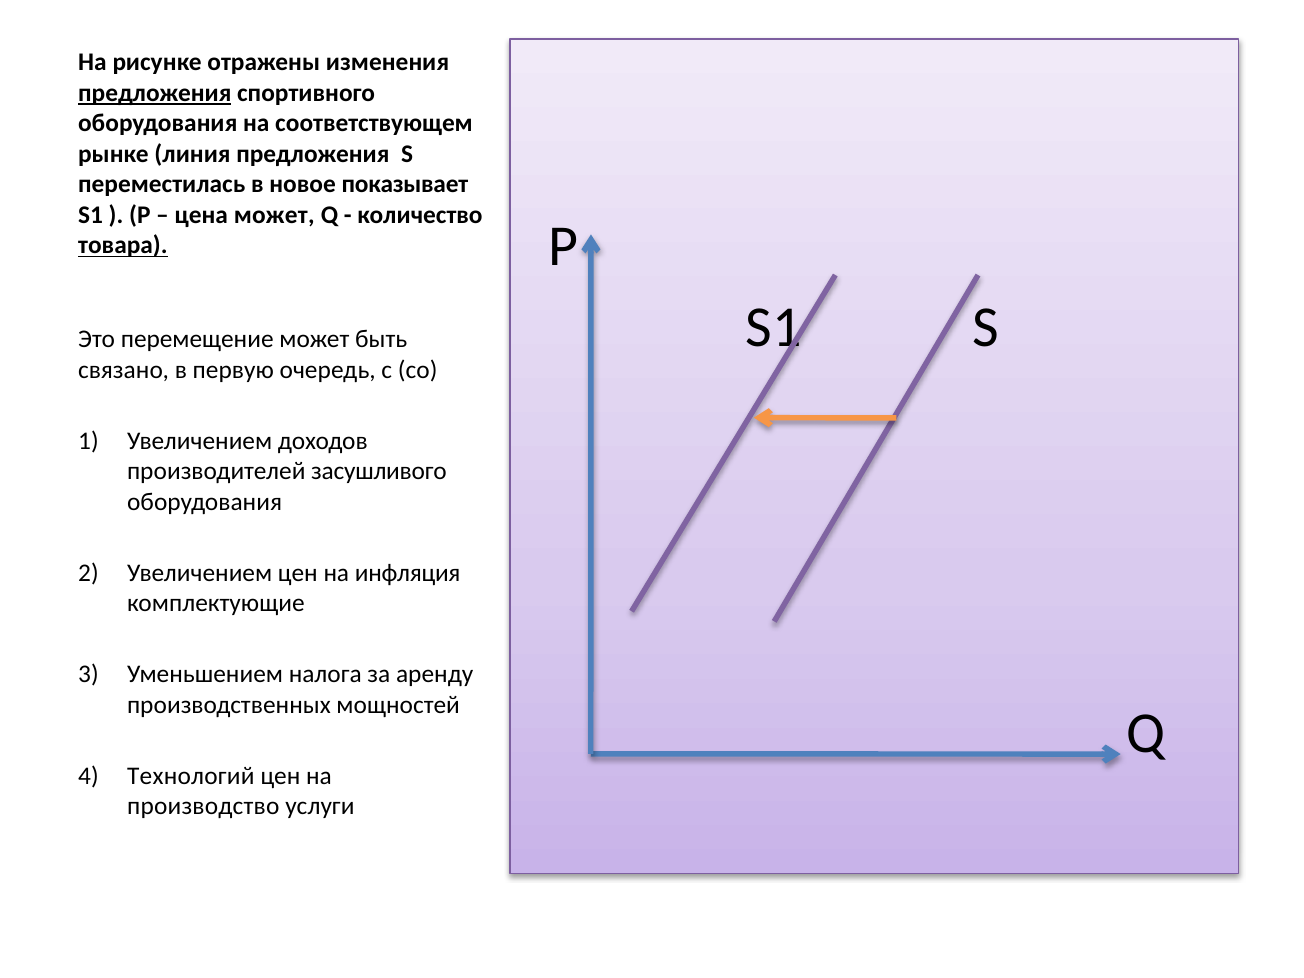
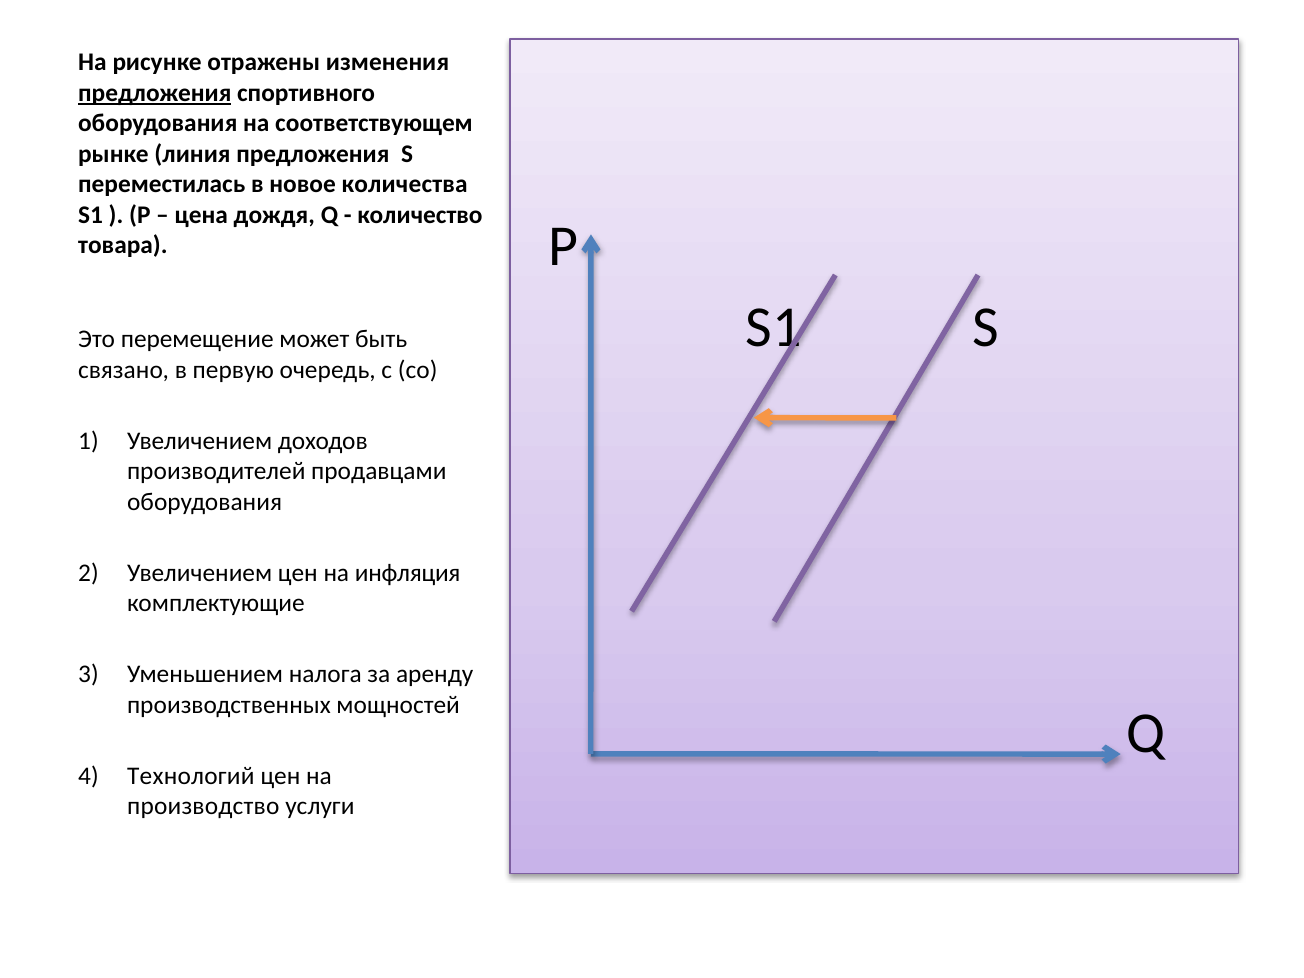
показывает: показывает -> количества
цена может: может -> дождя
товара underline: present -> none
засушливого: засушливого -> продавцами
